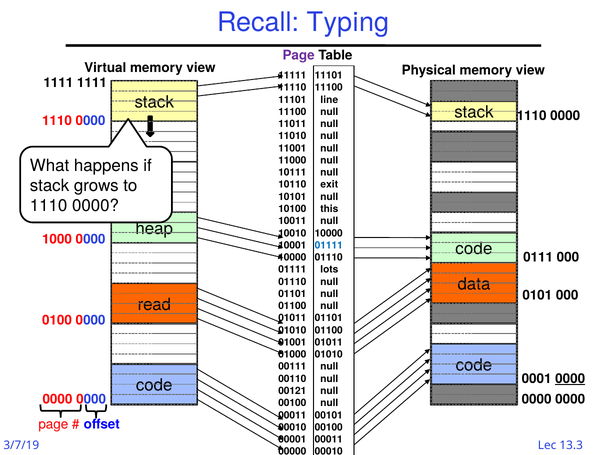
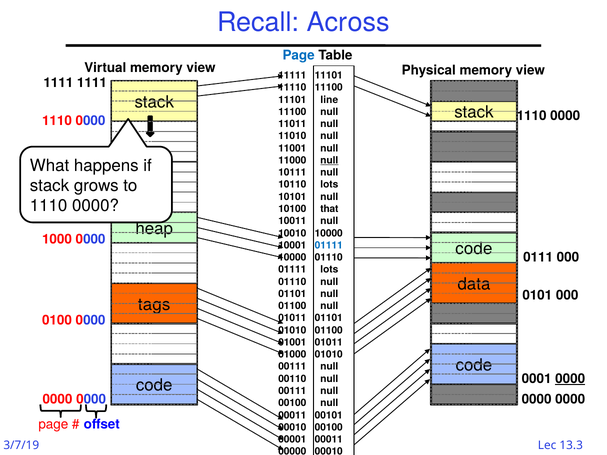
Typing: Typing -> Across
Page at (299, 55) colour: purple -> blue
null at (329, 160) underline: none -> present
10110 exit: exit -> lots
this: this -> that
read: read -> tags
00121 at (292, 391): 00121 -> 00111
